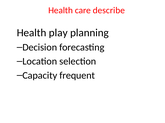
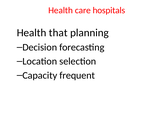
describe: describe -> hospitals
play: play -> that
